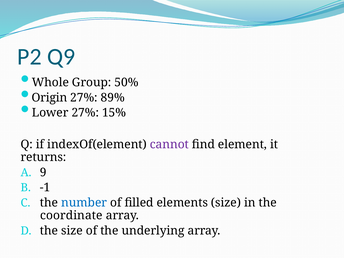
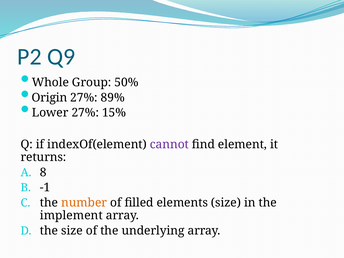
9: 9 -> 8
number colour: blue -> orange
coordinate: coordinate -> implement
